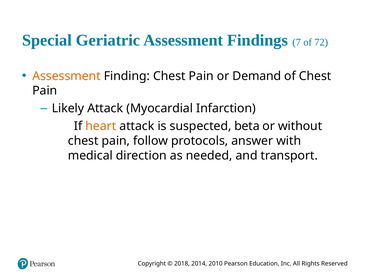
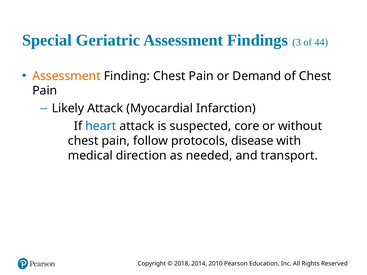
7: 7 -> 3
72: 72 -> 44
heart colour: orange -> blue
beta: beta -> core
answer: answer -> disease
